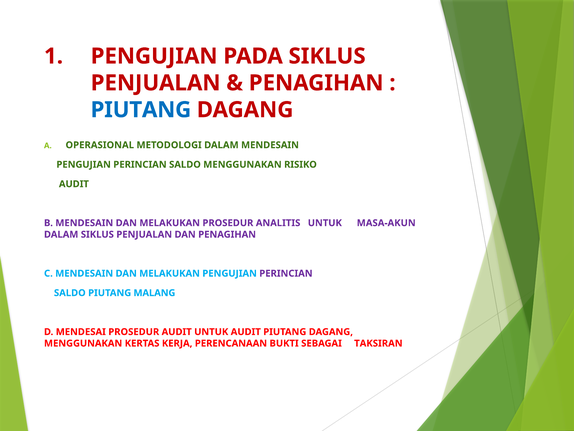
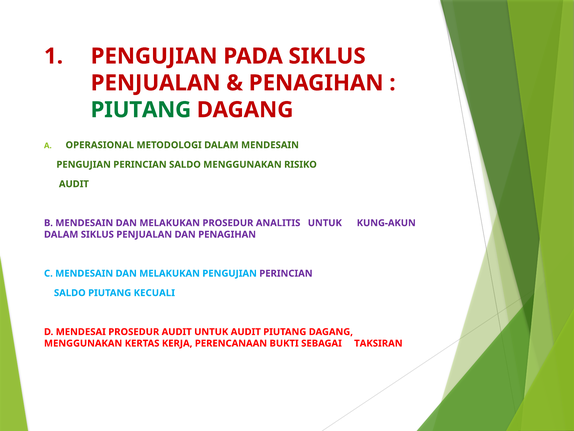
PIUTANG at (141, 110) colour: blue -> green
MASA-AKUN: MASA-AKUN -> KUNG-AKUN
MALANG: MALANG -> KECUALI
